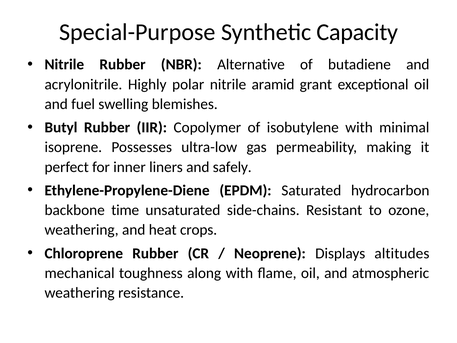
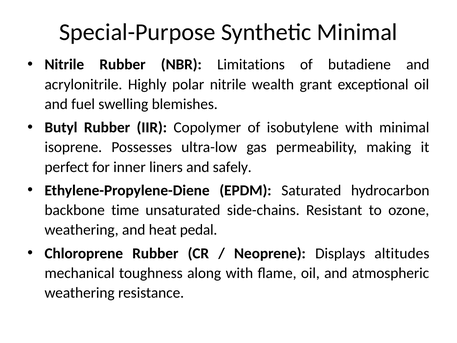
Synthetic Capacity: Capacity -> Minimal
Alternative: Alternative -> Limitations
aramid: aramid -> wealth
crops: crops -> pedal
